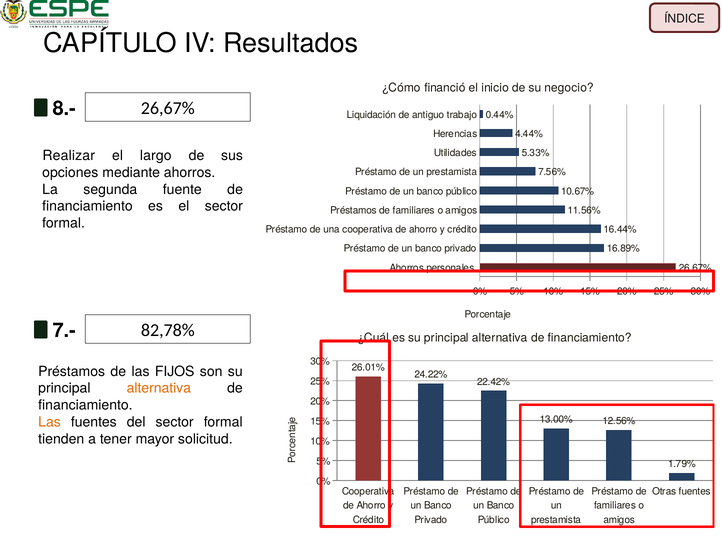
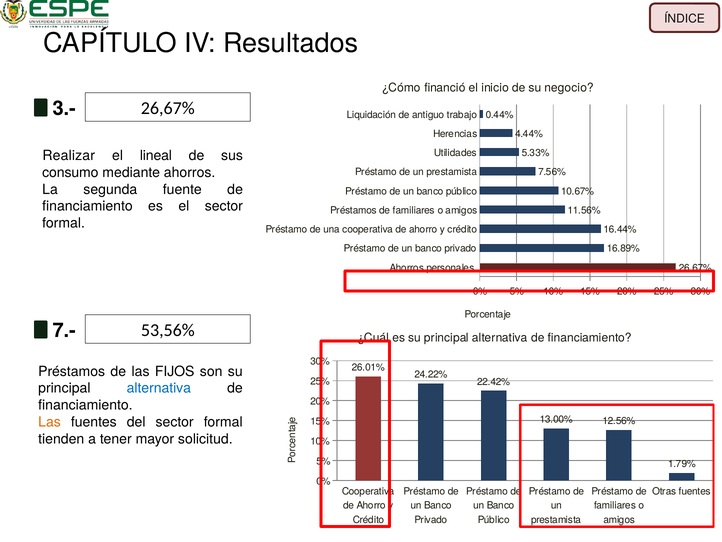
8.-: 8.- -> 3.-
largo: largo -> lineal
opciones: opciones -> consumo
82,78%: 82,78% -> 53,56%
alternativa at (159, 388) colour: orange -> blue
